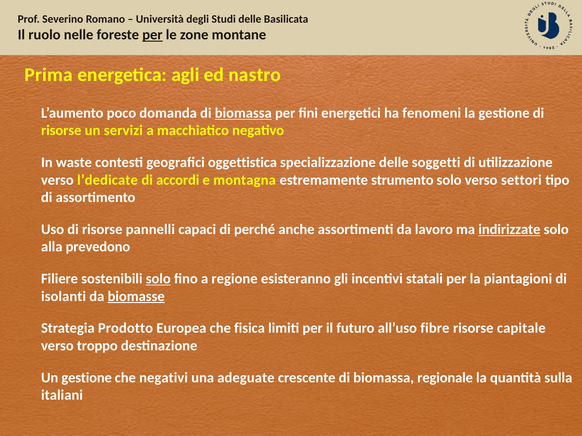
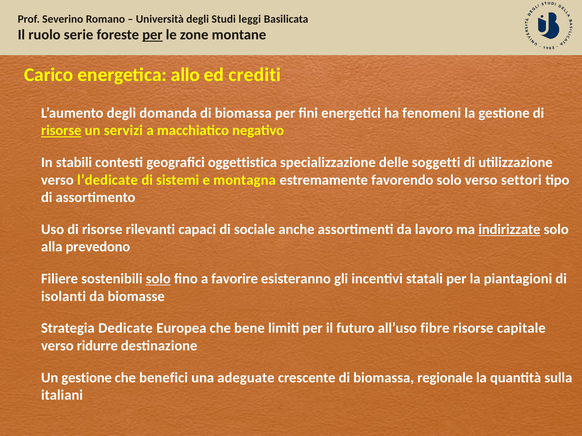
delle at (250, 19): delle -> leggi
nelle: nelle -> serie
Prima: Prima -> Carico
agli: agli -> allo
nastro: nastro -> crediti
poco at (121, 113): poco -> degli
biomassa at (243, 113) underline: present -> none
risorse at (61, 131) underline: none -> present
waste: waste -> stabili
accordi: accordi -> sistemi
strumento: strumento -> favorendo
pannelli: pannelli -> rilevanti
perché: perché -> sociale
regione: regione -> favorire
biomasse underline: present -> none
Prodotto: Prodotto -> Dedicate
fisica: fisica -> bene
troppo: troppo -> ridurre
negativi: negativi -> benefici
